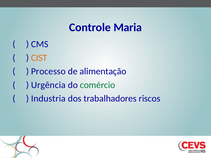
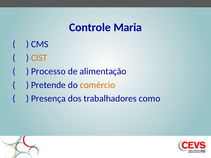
Urgência: Urgência -> Pretende
comércio colour: green -> orange
Industria: Industria -> Presença
riscos: riscos -> como
